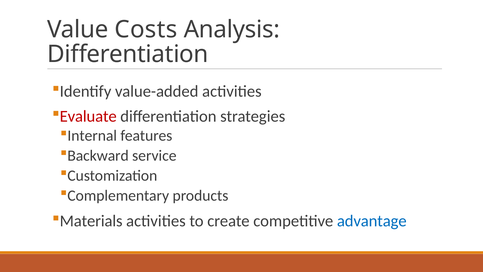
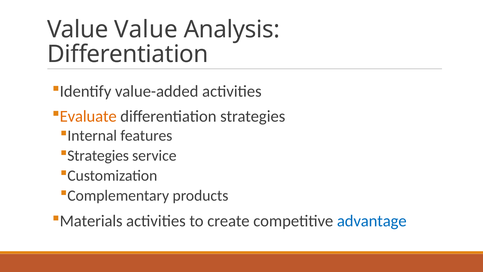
Value Costs: Costs -> Value
Evaluate colour: red -> orange
Backward at (98, 156): Backward -> Strategies
